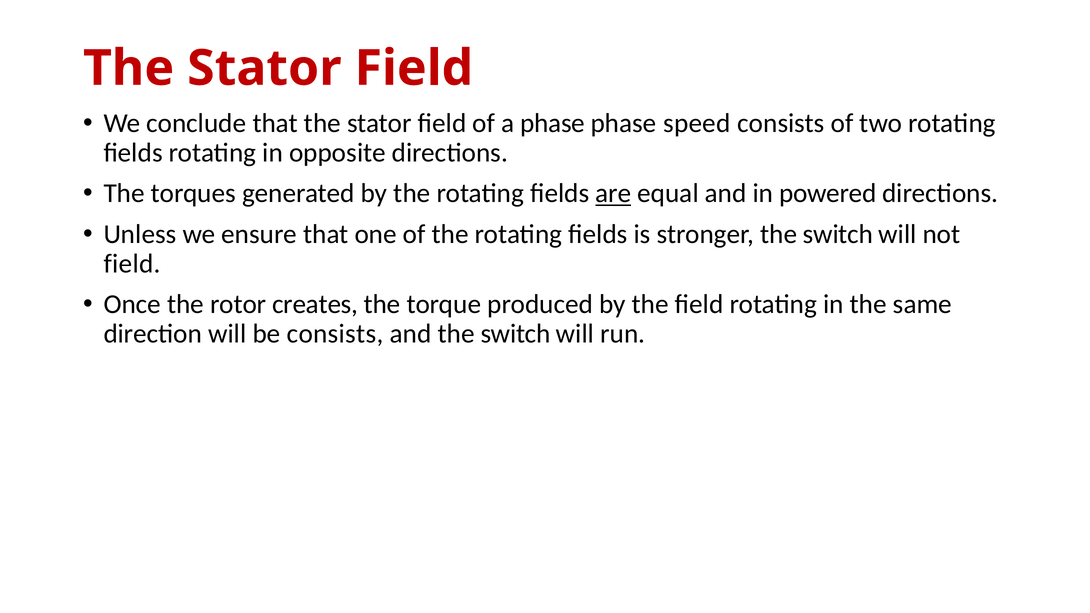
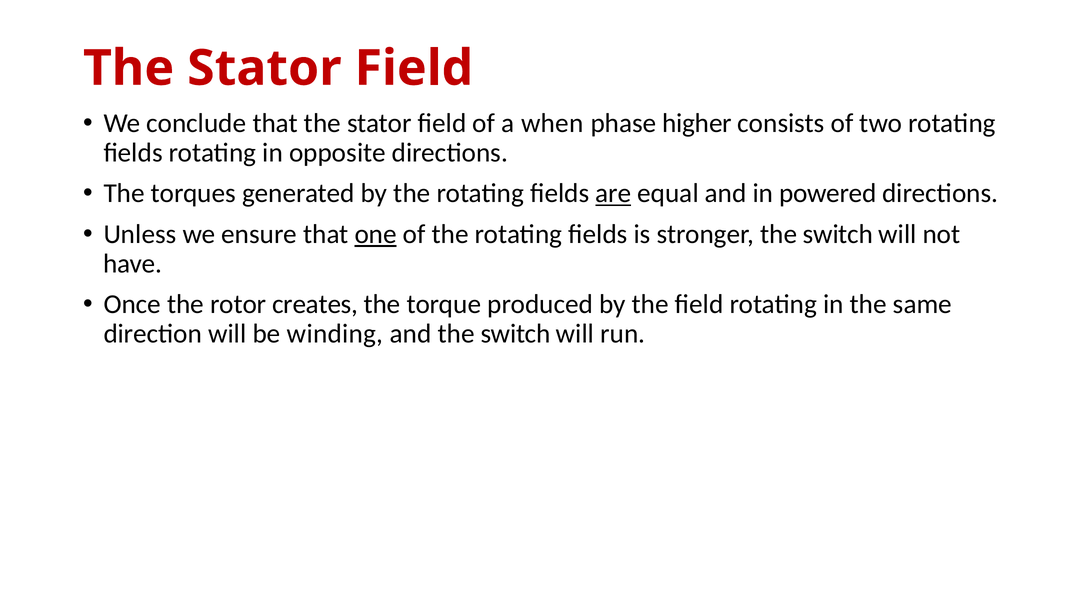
a phase: phase -> when
speed: speed -> higher
one underline: none -> present
field at (132, 264): field -> have
be consists: consists -> winding
